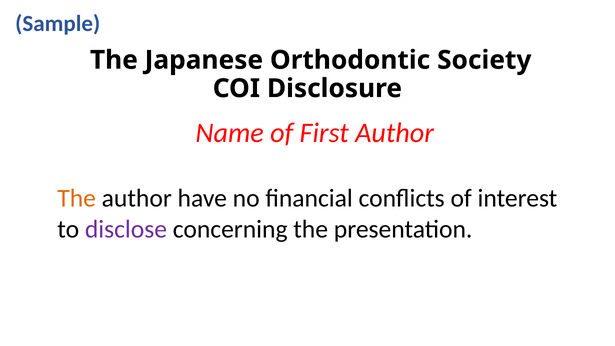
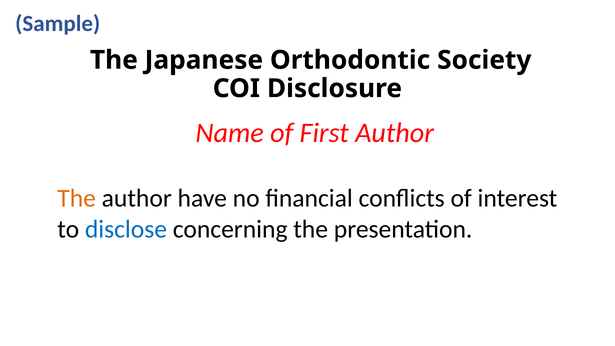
disclose colour: purple -> blue
